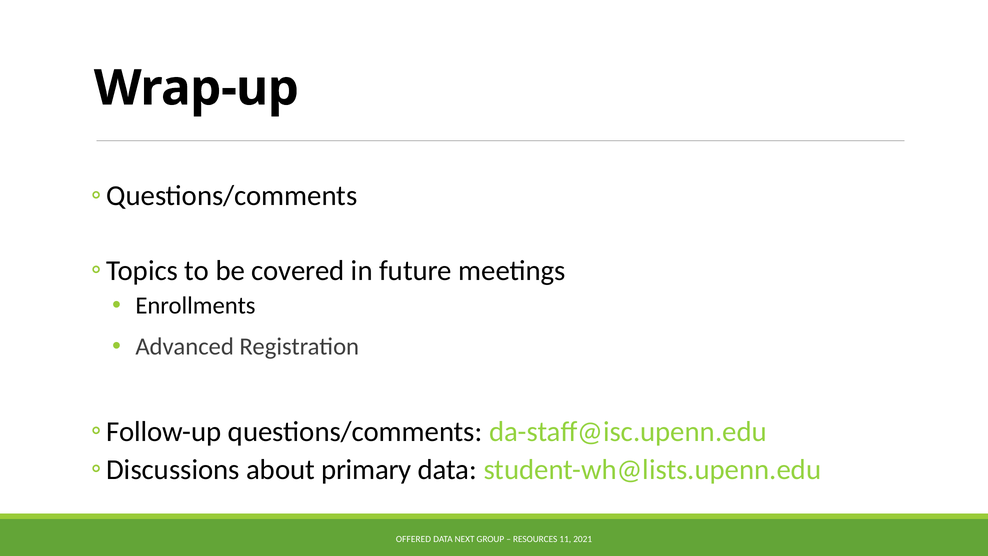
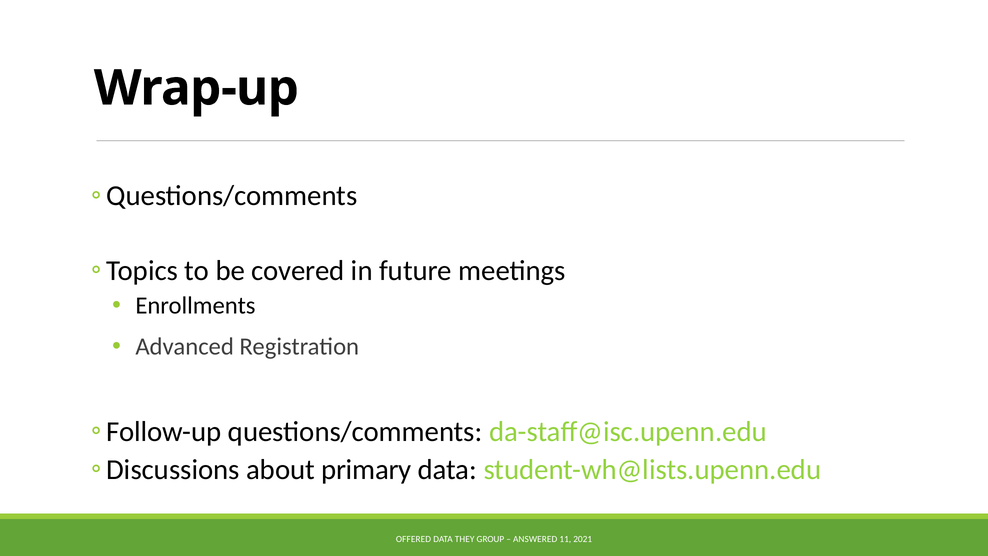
NEXT: NEXT -> THEY
RESOURCES: RESOURCES -> ANSWERED
